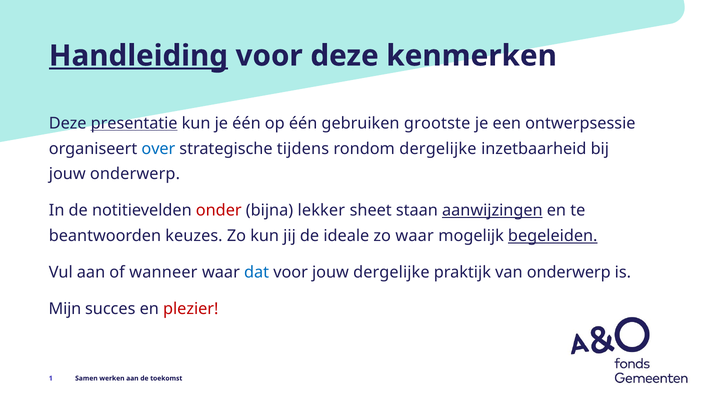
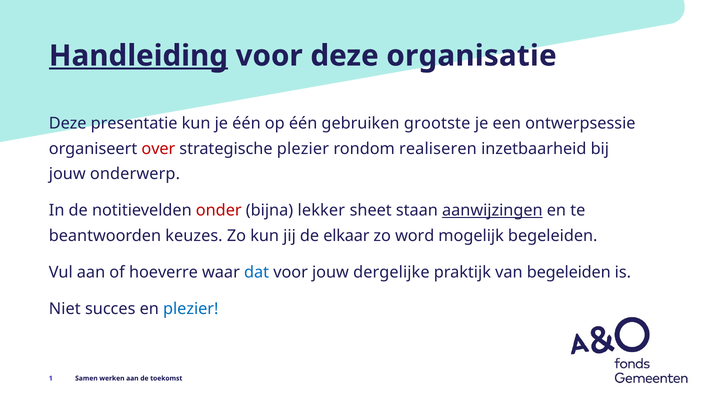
kenmerken: kenmerken -> organisatie
presentatie underline: present -> none
over colour: blue -> red
strategische tijdens: tijdens -> plezier
rondom dergelijke: dergelijke -> realiseren
ideale: ideale -> elkaar
zo waar: waar -> word
begeleiden at (553, 236) underline: present -> none
wanneer: wanneer -> hoeverre
van onderwerp: onderwerp -> begeleiden
Mijn: Mijn -> Niet
plezier at (191, 309) colour: red -> blue
